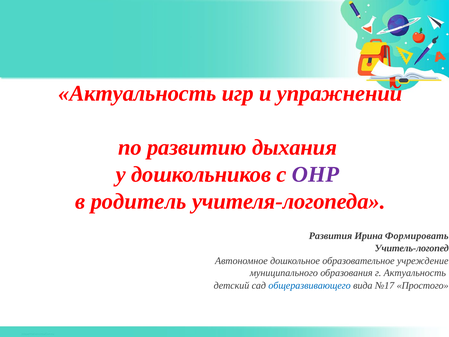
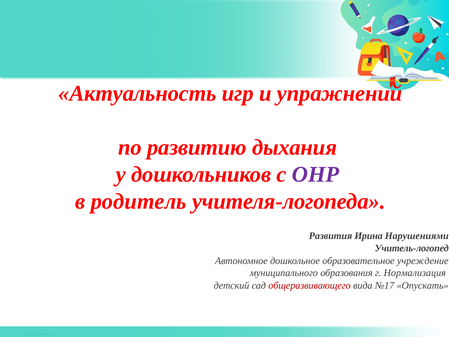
Формировать: Формировать -> Нарушениями
г Актуальность: Актуальность -> Нормализация
общеразвивающего colour: blue -> red
Простого: Простого -> Опускать
